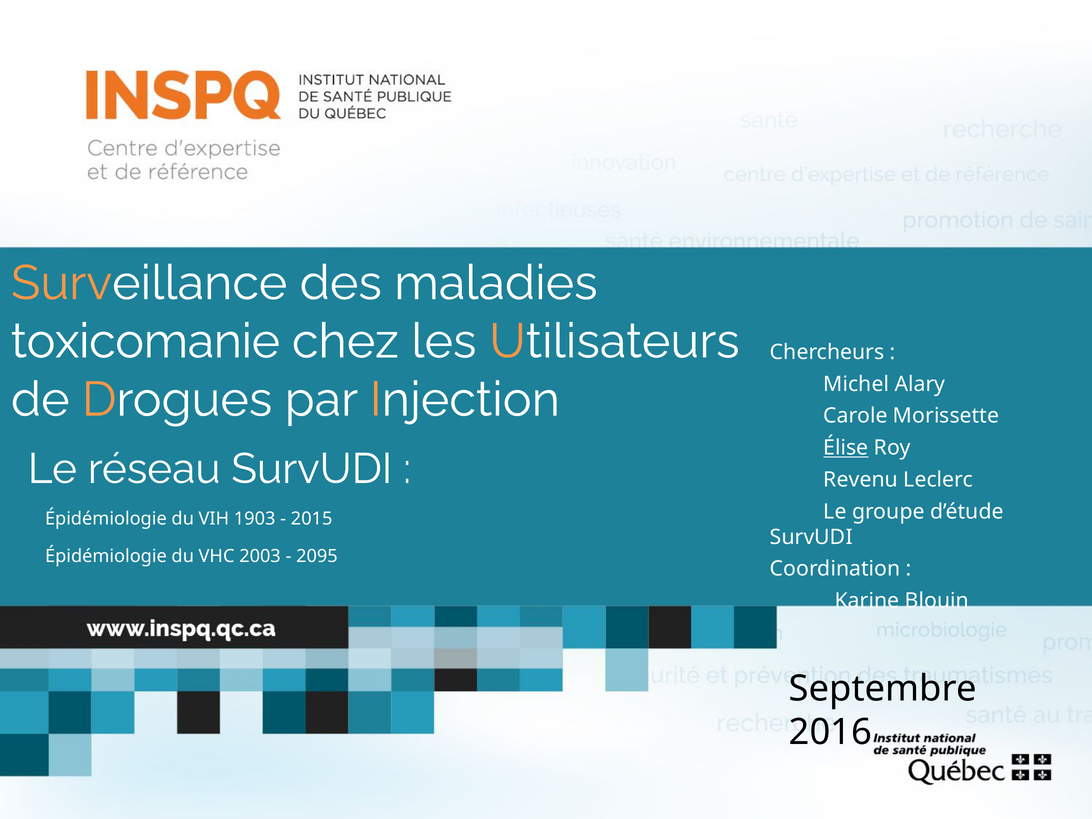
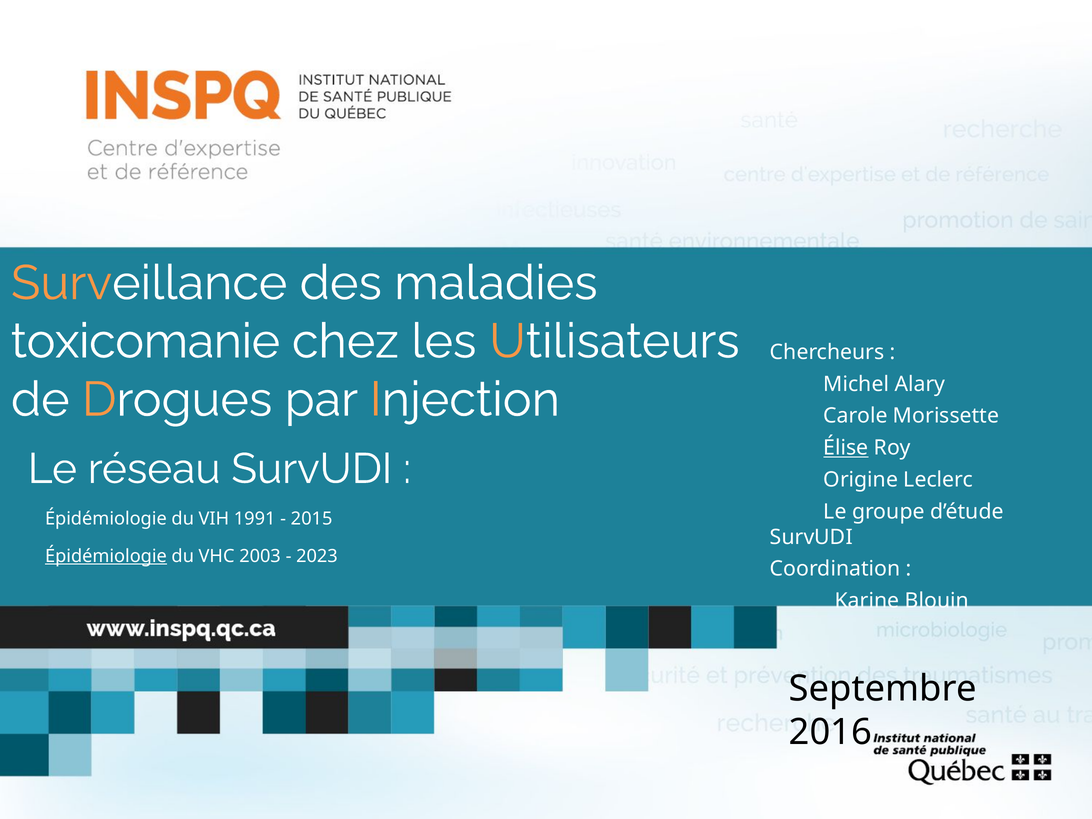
Revenu: Revenu -> Origine
1903: 1903 -> 1991
Épidémiologie at (106, 556) underline: none -> present
2095: 2095 -> 2023
